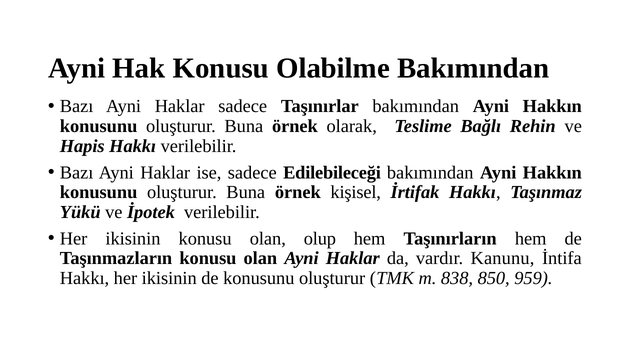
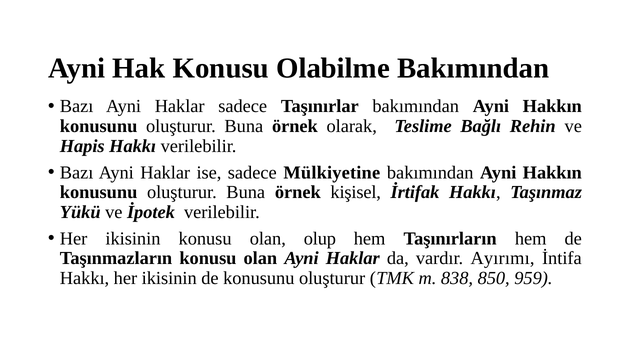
Edilebileceği: Edilebileceği -> Mülkiyetine
Kanunu: Kanunu -> Ayırımı
